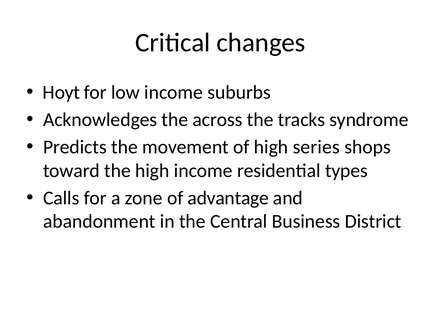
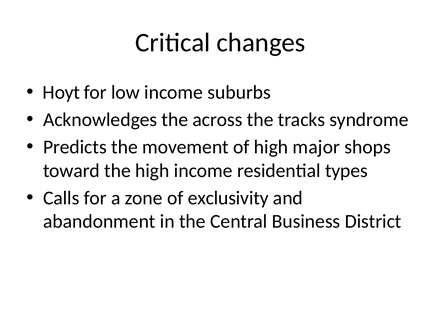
series: series -> major
advantage: advantage -> exclusivity
